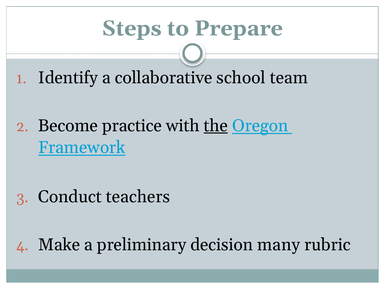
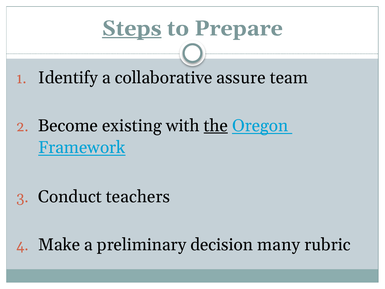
Steps underline: none -> present
school: school -> assure
practice: practice -> existing
